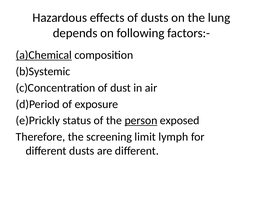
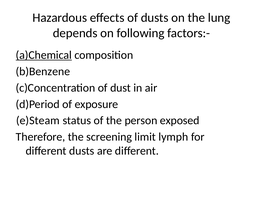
b)Systemic: b)Systemic -> b)Benzene
e)Prickly: e)Prickly -> e)Steam
person underline: present -> none
